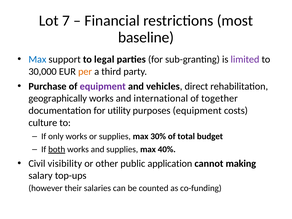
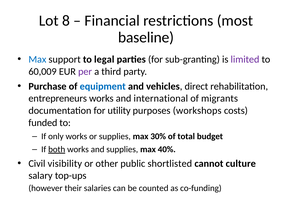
7: 7 -> 8
30,000: 30,000 -> 60,009
per colour: orange -> purple
equipment at (103, 86) colour: purple -> blue
geographically: geographically -> entrepreneurs
together: together -> migrants
purposes equipment: equipment -> workshops
culture: culture -> funded
application: application -> shortlisted
making: making -> culture
